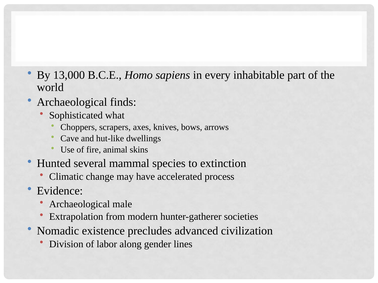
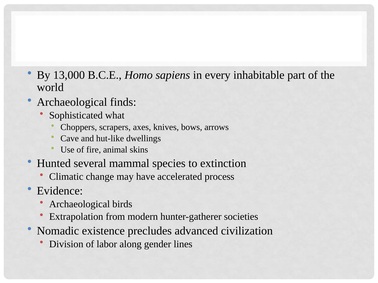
male: male -> birds
